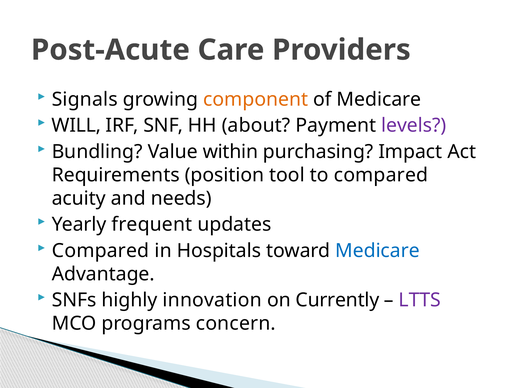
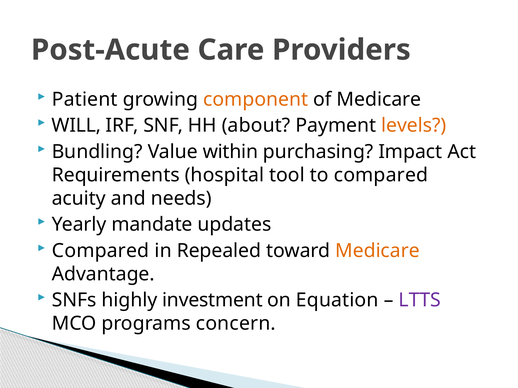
Signals: Signals -> Patient
levels colour: purple -> orange
position: position -> hospital
frequent: frequent -> mandate
Hospitals: Hospitals -> Repealed
Medicare at (378, 251) colour: blue -> orange
innovation: innovation -> investment
Currently: Currently -> Equation
